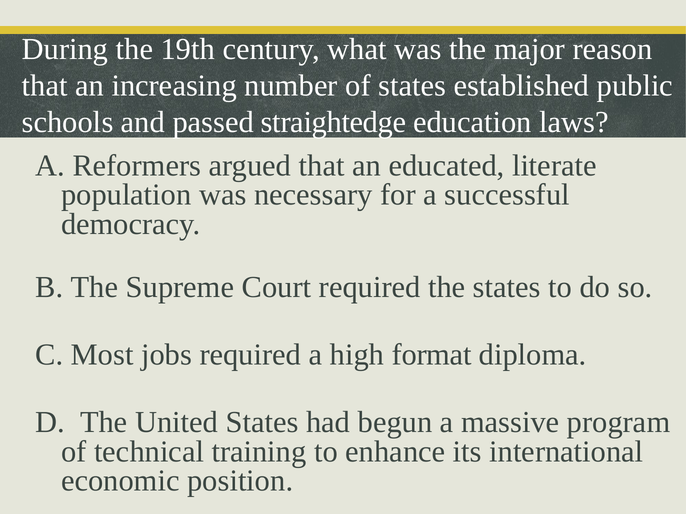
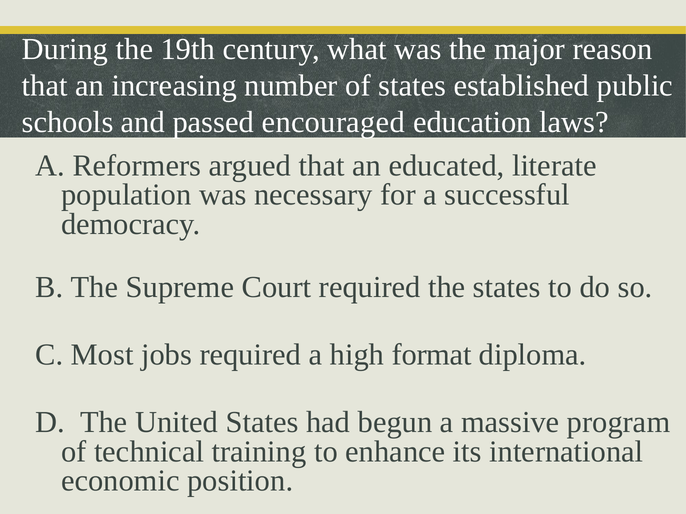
straightedge: straightedge -> encouraged
